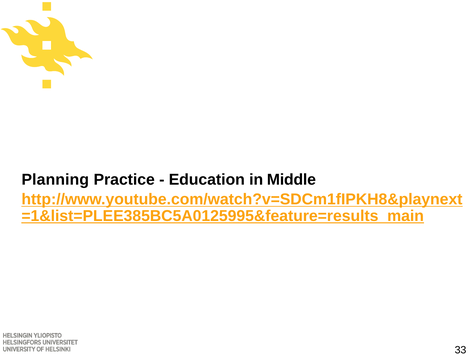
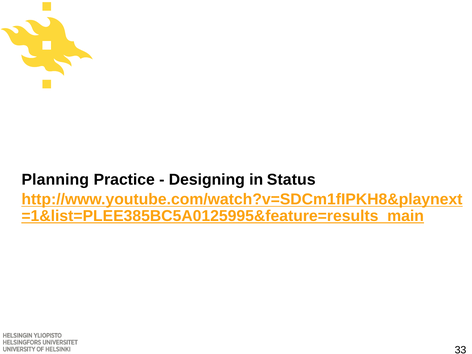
Education: Education -> Designing
Middle: Middle -> Status
